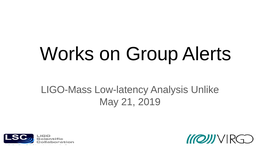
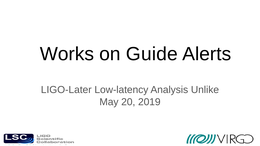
Group: Group -> Guide
LIGO-Mass: LIGO-Mass -> LIGO-Later
21: 21 -> 20
